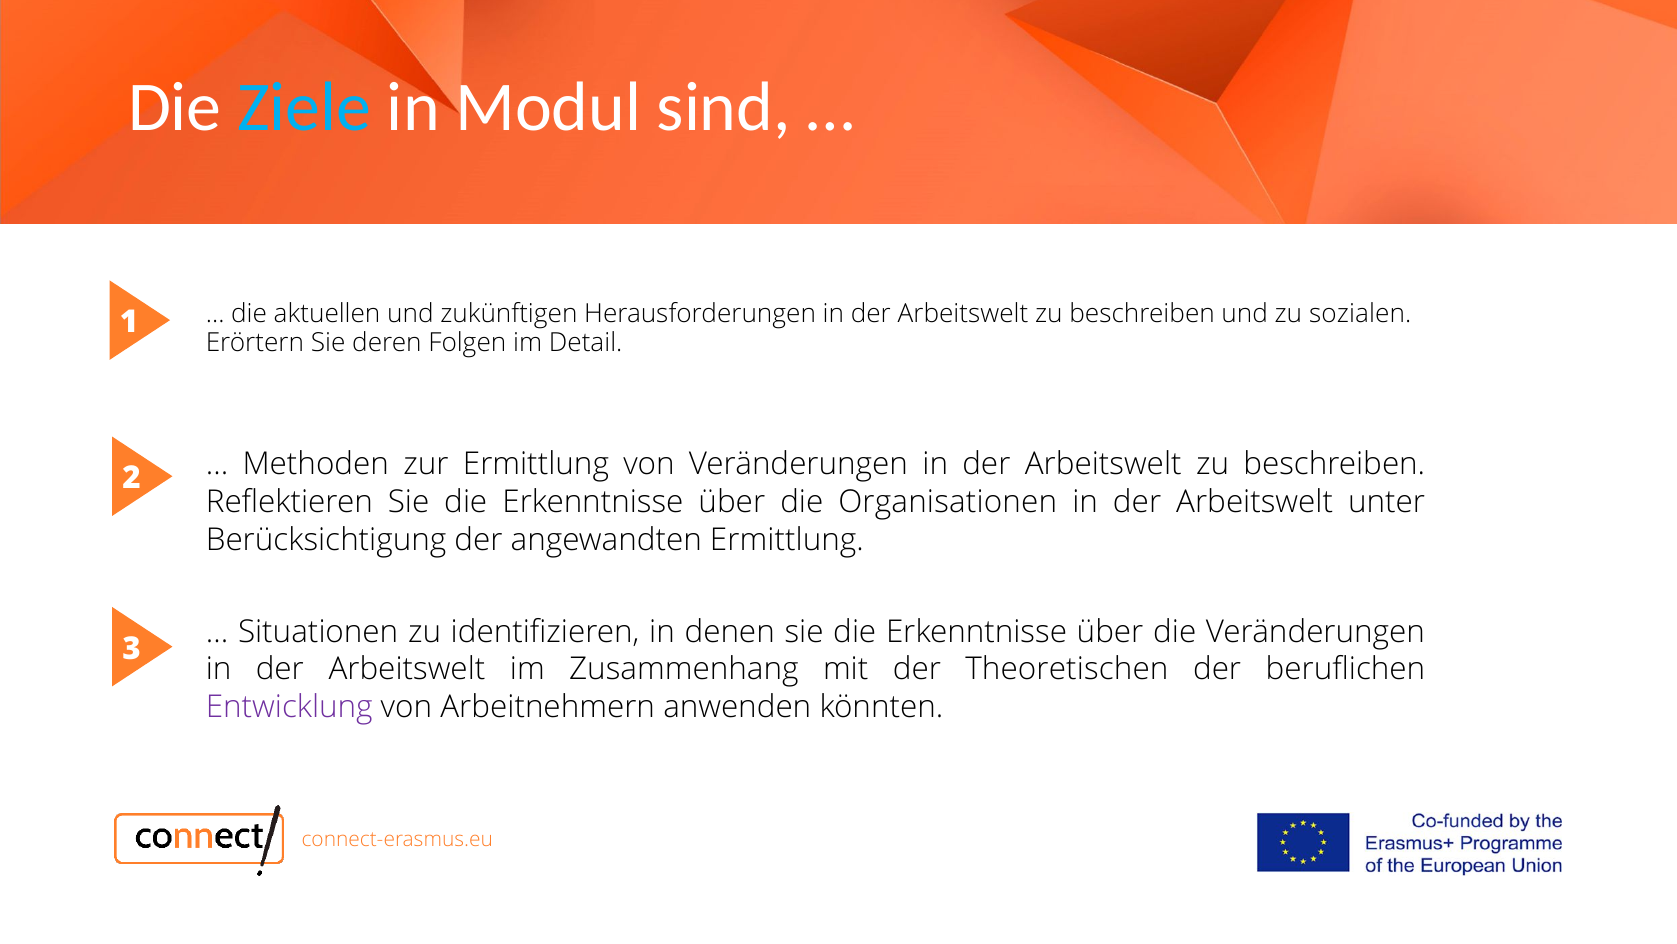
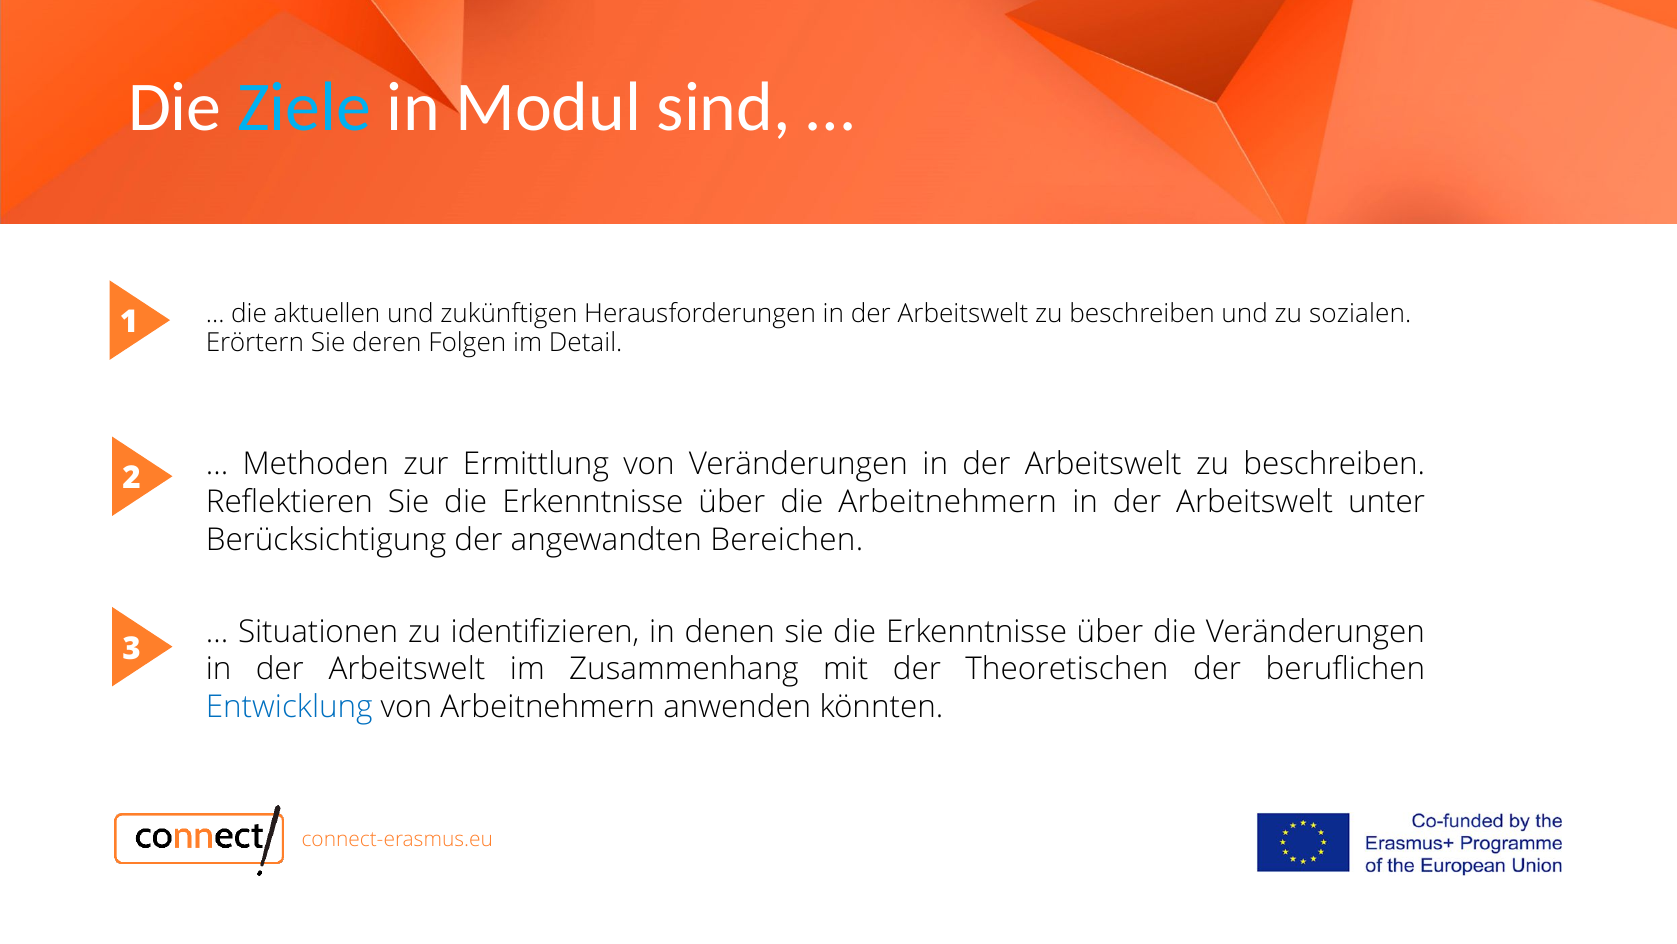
die Organisationen: Organisationen -> Arbeitnehmern
angewandten Ermittlung: Ermittlung -> Bereichen
Entwicklung colour: purple -> blue
